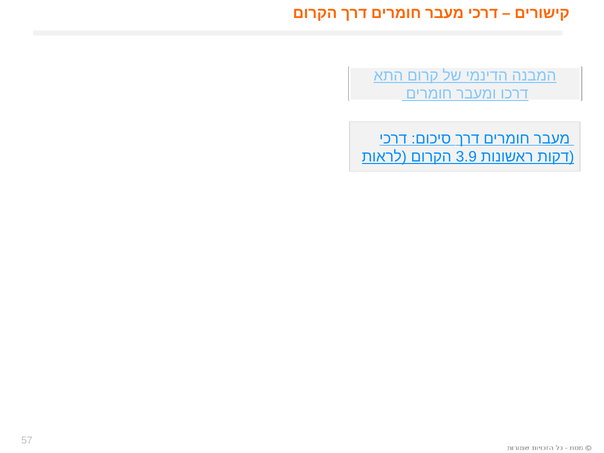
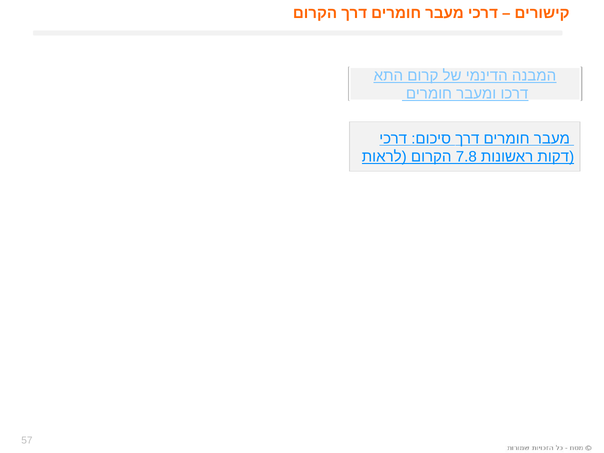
3.9: 3.9 -> 7.8
